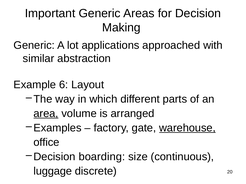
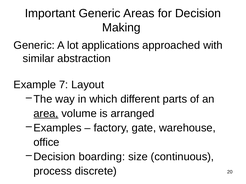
6: 6 -> 7
warehouse underline: present -> none
luggage: luggage -> process
